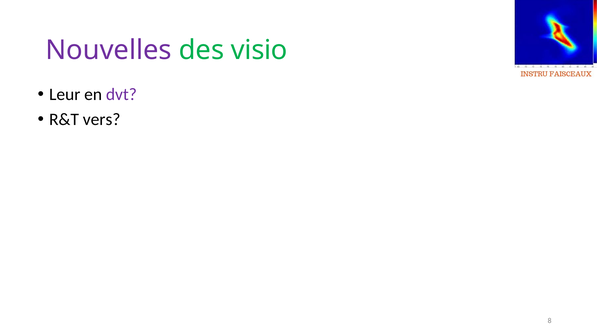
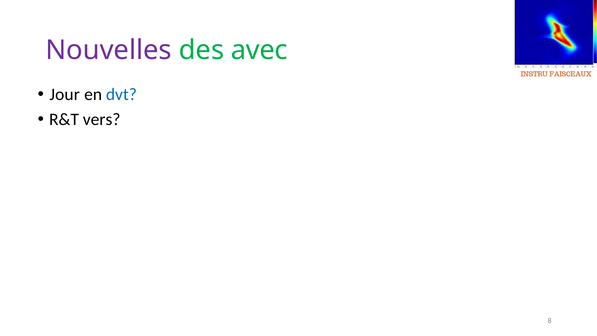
visio: visio -> avec
Leur: Leur -> Jour
dvt colour: purple -> blue
